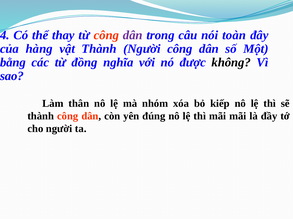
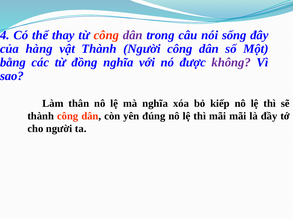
toàn: toàn -> sống
không colour: black -> purple
mà nhóm: nhóm -> nghĩa
